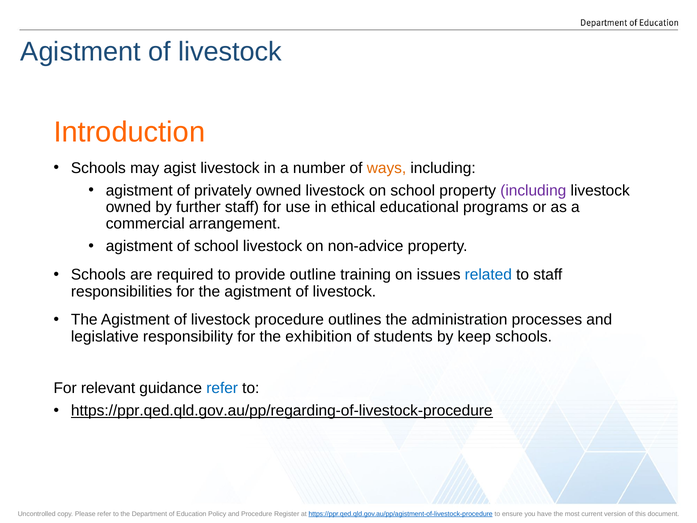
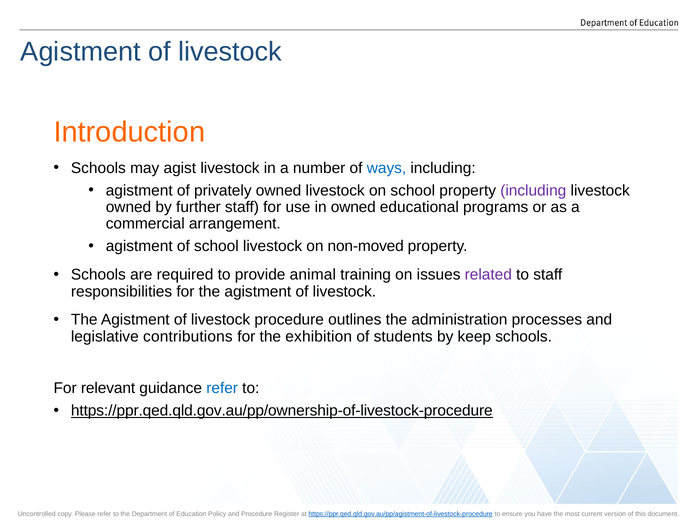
ways colour: orange -> blue
in ethical: ethical -> owned
non-advice: non-advice -> non-moved
outline: outline -> animal
related colour: blue -> purple
responsibility: responsibility -> contributions
https://ppr.qed.qld.gov.au/pp/regarding-of-livestock-procedure: https://ppr.qed.qld.gov.au/pp/regarding-of-livestock-procedure -> https://ppr.qed.qld.gov.au/pp/ownership-of-livestock-procedure
